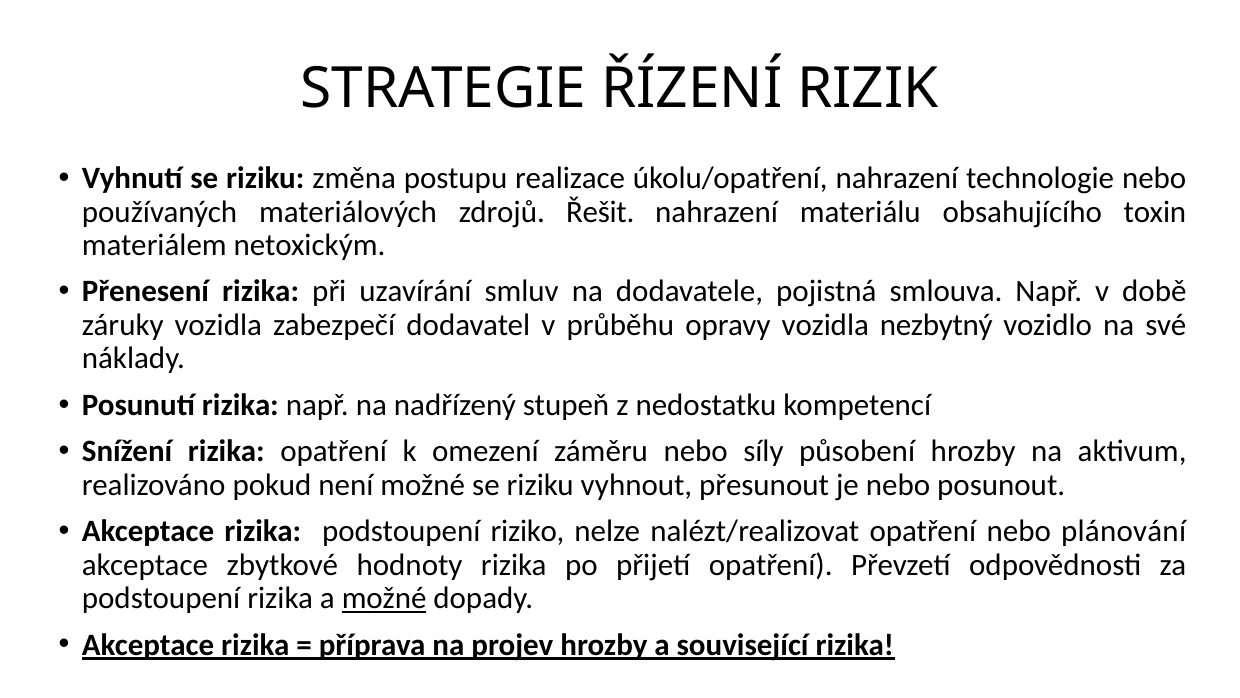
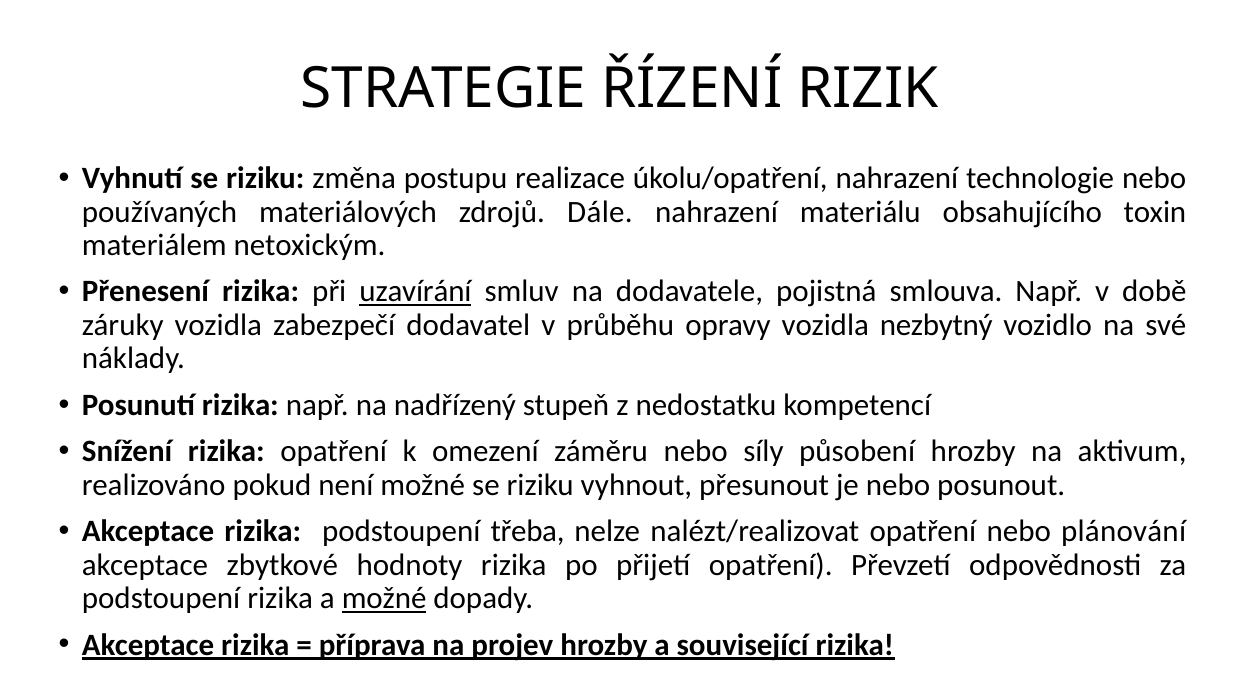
Řešit: Řešit -> Dále
uzavírání underline: none -> present
riziko: riziko -> třeba
